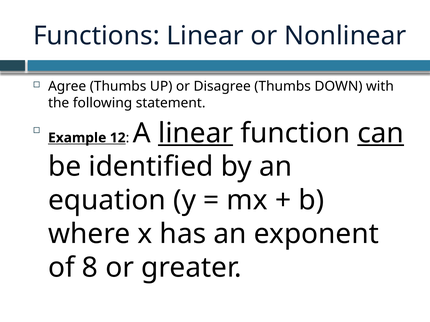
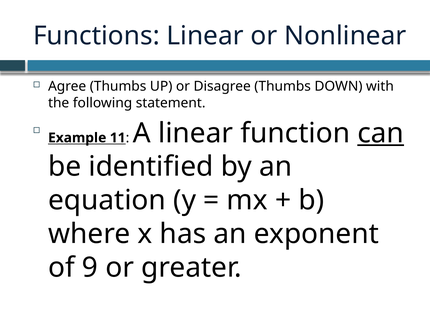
12: 12 -> 11
linear at (196, 133) underline: present -> none
8: 8 -> 9
